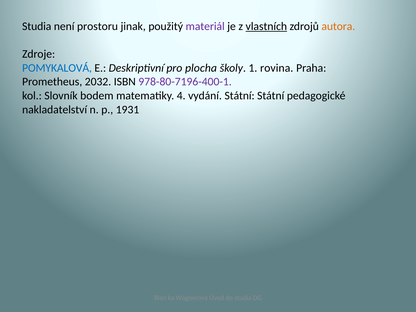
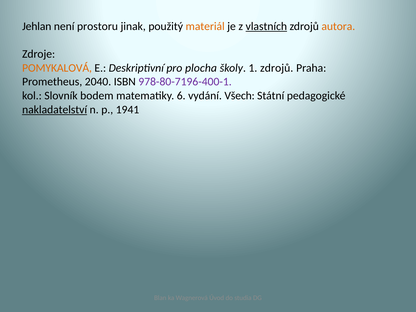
Studia at (37, 26): Studia -> Jehlan
materiál colour: purple -> orange
POMYKALOVÁ colour: blue -> orange
1 rovina: rovina -> zdrojů
2032: 2032 -> 2040
4: 4 -> 6
vydání Státní: Státní -> Všech
nakladatelství underline: none -> present
1931: 1931 -> 1941
